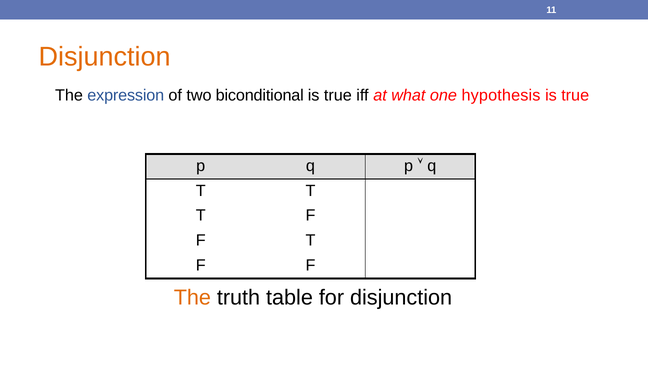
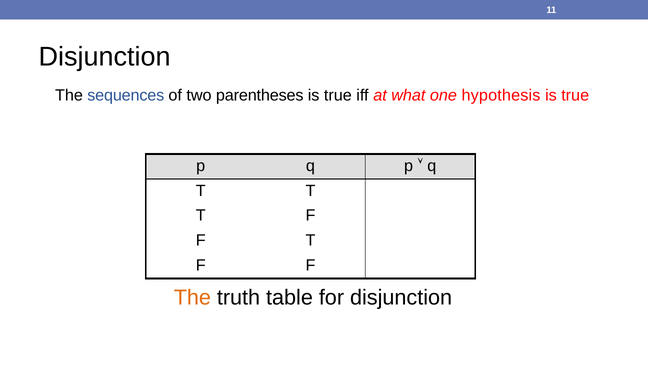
Disjunction at (105, 57) colour: orange -> black
expression: expression -> sequences
biconditional: biconditional -> parentheses
